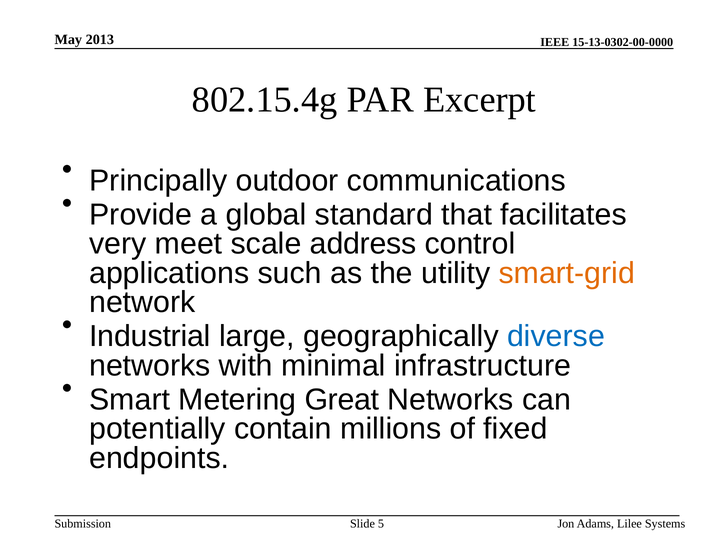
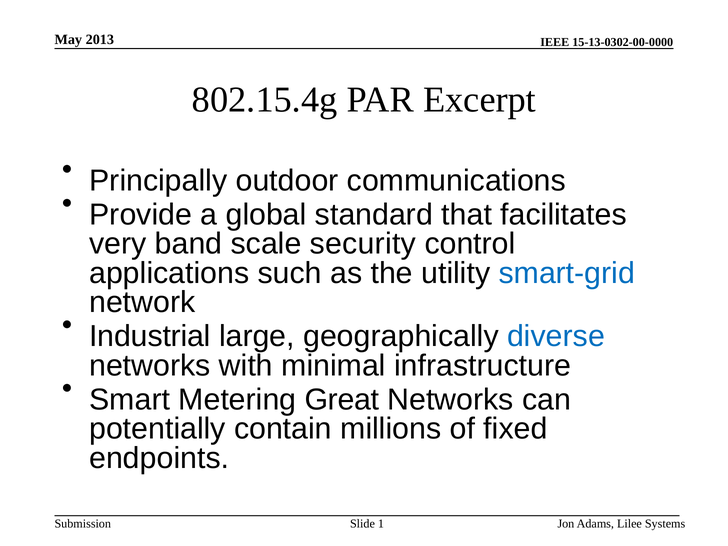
meet: meet -> band
address: address -> security
smart-grid colour: orange -> blue
5: 5 -> 1
